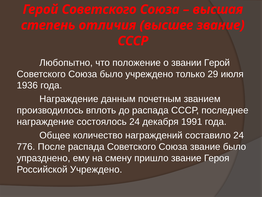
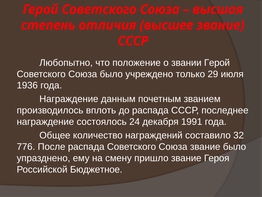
составило 24: 24 -> 32
Российской Учреждено: Учреждено -> Бюджетное
